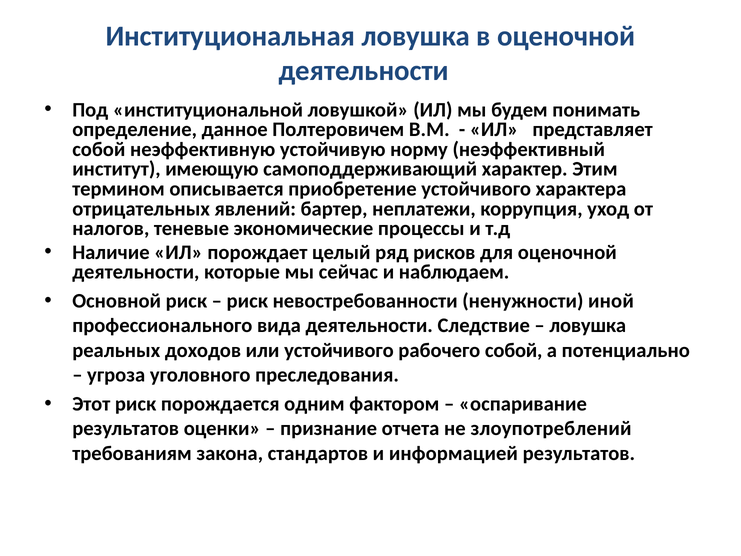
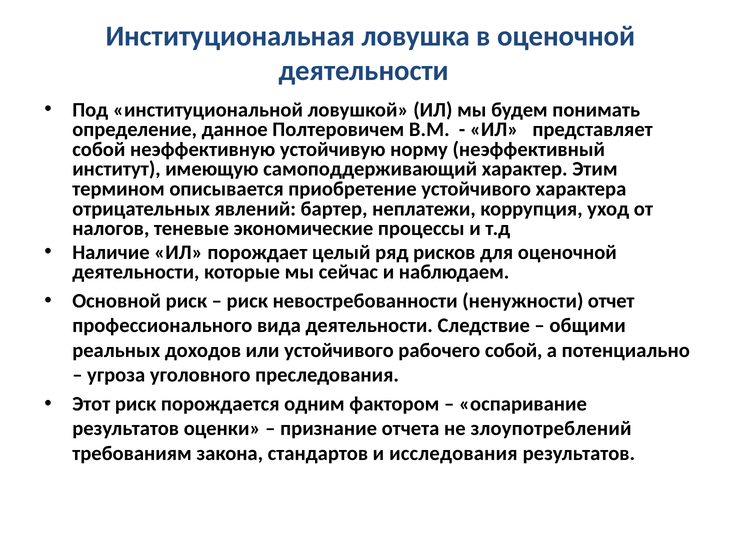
иной: иной -> отчет
ловушка at (588, 325): ловушка -> общими
информацией: информацией -> исследования
